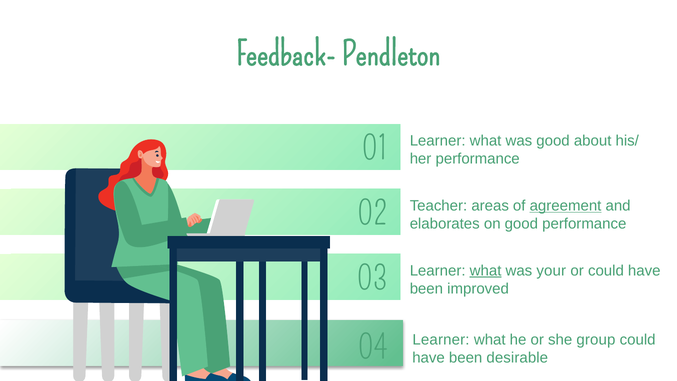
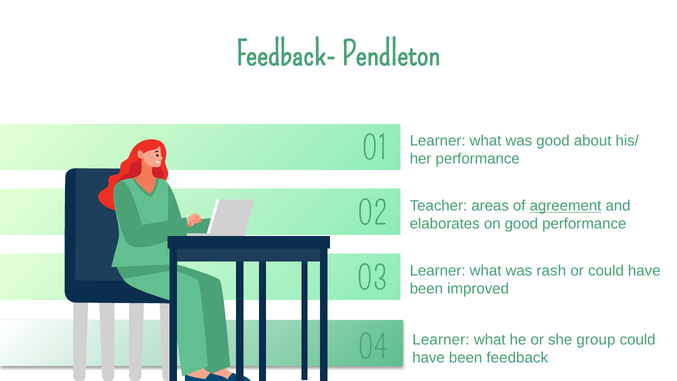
what at (486, 271) underline: present -> none
your: your -> rash
desirable: desirable -> feedback
